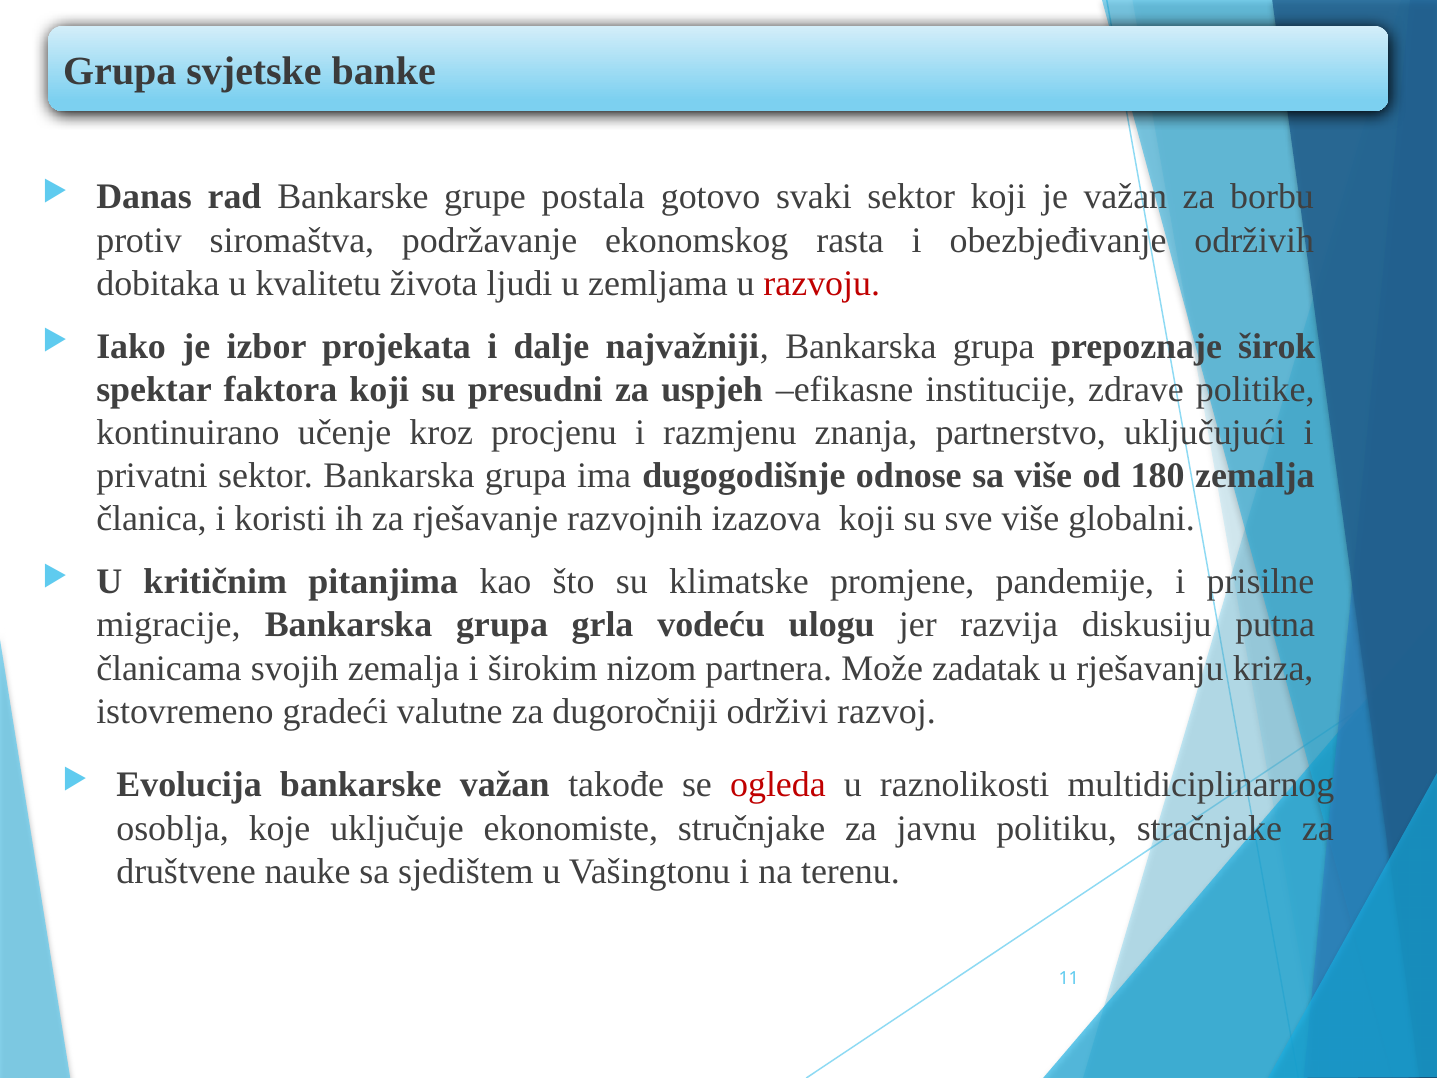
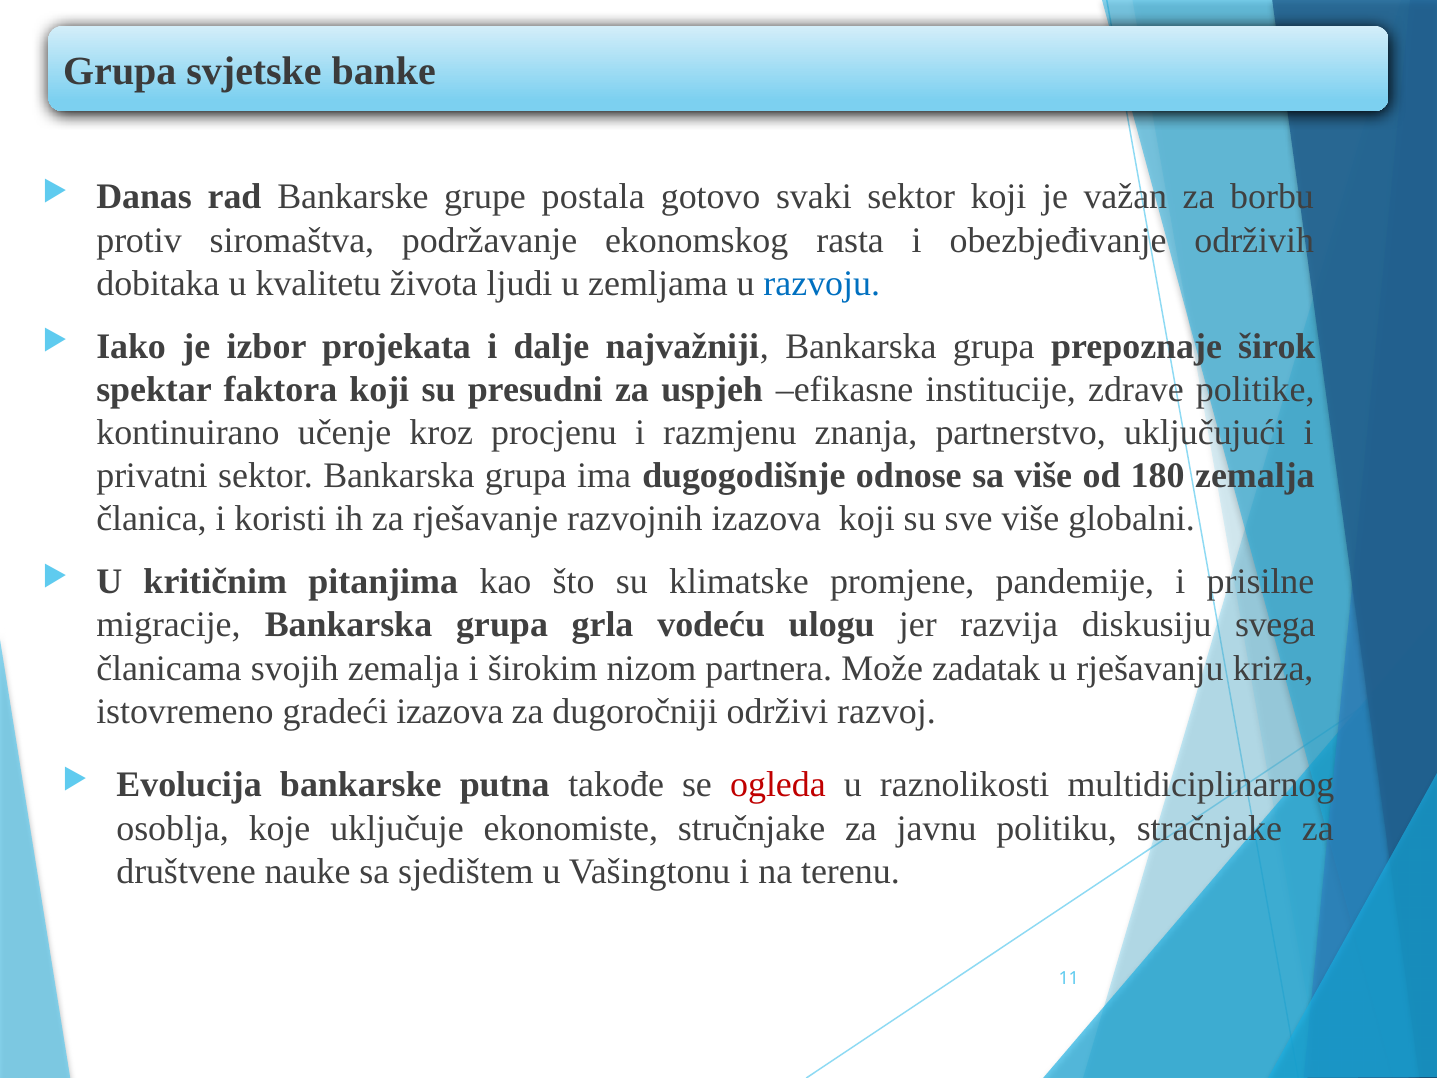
razvoju colour: red -> blue
putna: putna -> svega
gradeći valutne: valutne -> izazova
bankarske važan: važan -> putna
